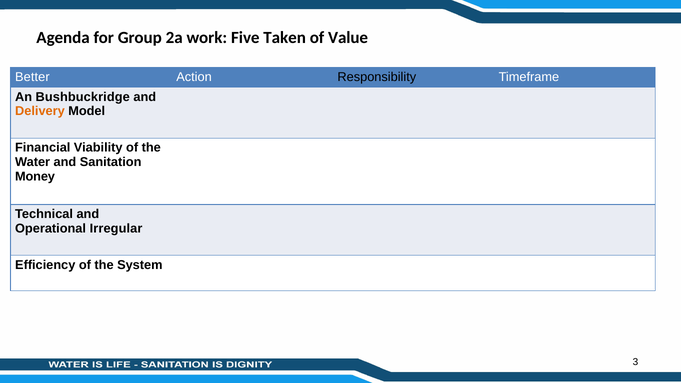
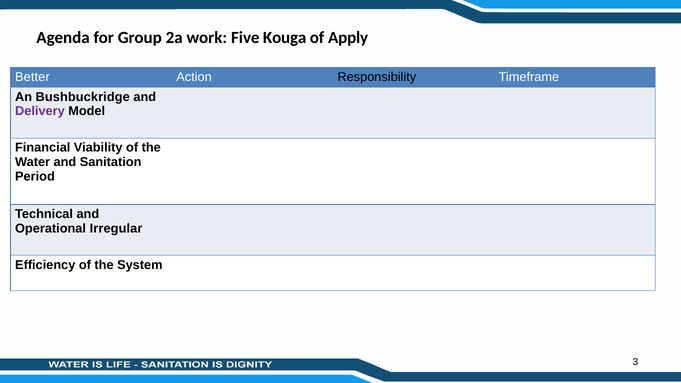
Taken: Taken -> Kouga
Value: Value -> Apply
Delivery colour: orange -> purple
Money: Money -> Period
